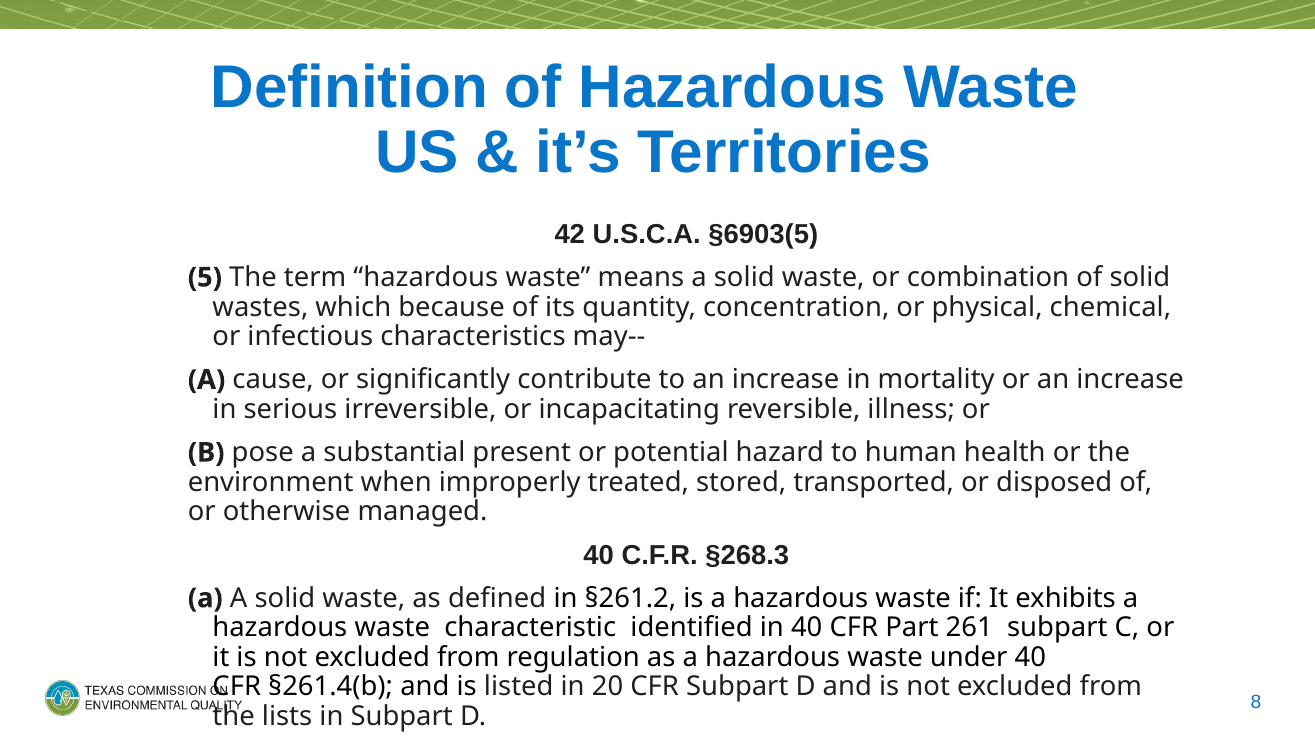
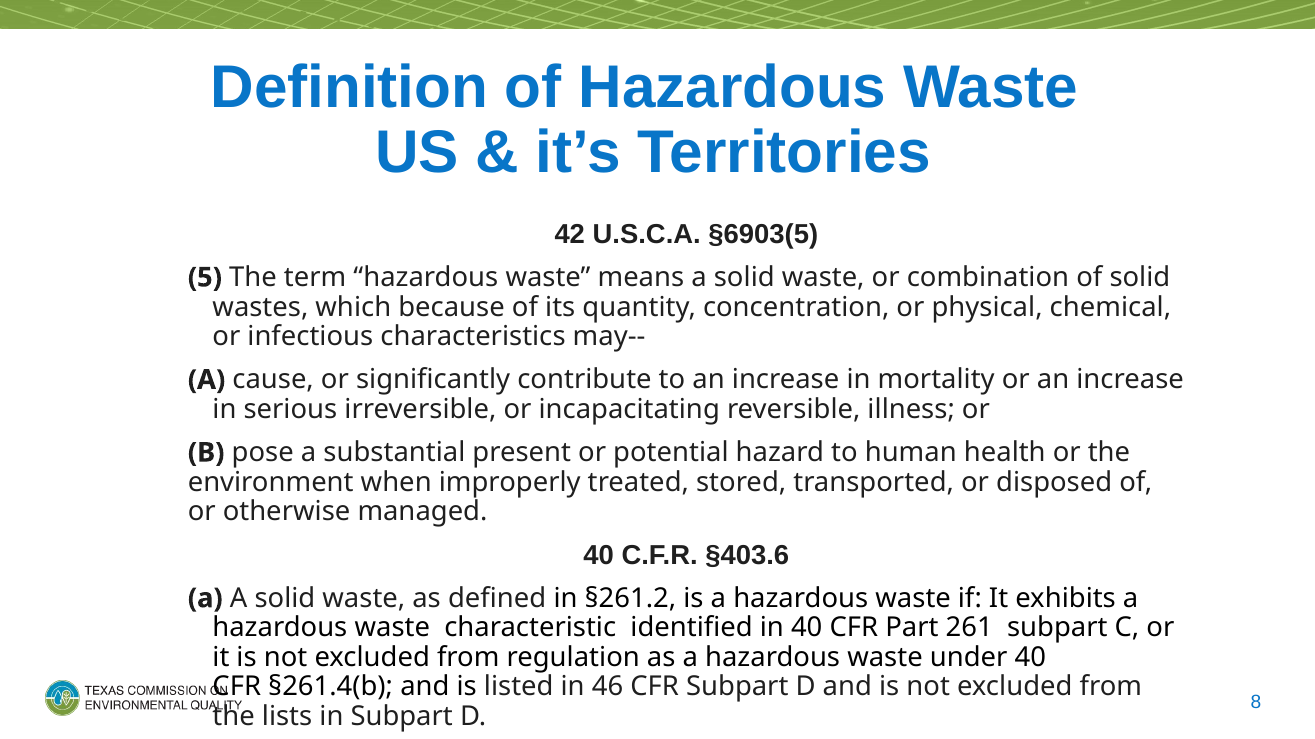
§268.3: §268.3 -> §403.6
20: 20 -> 46
